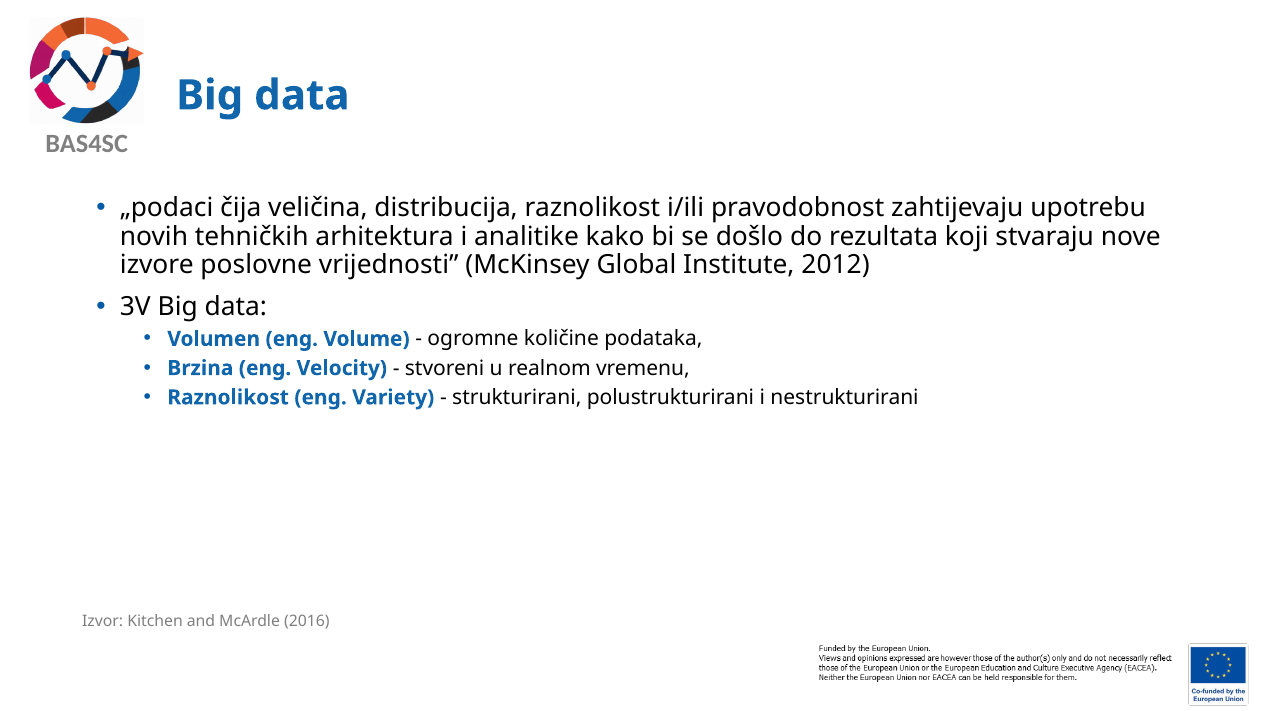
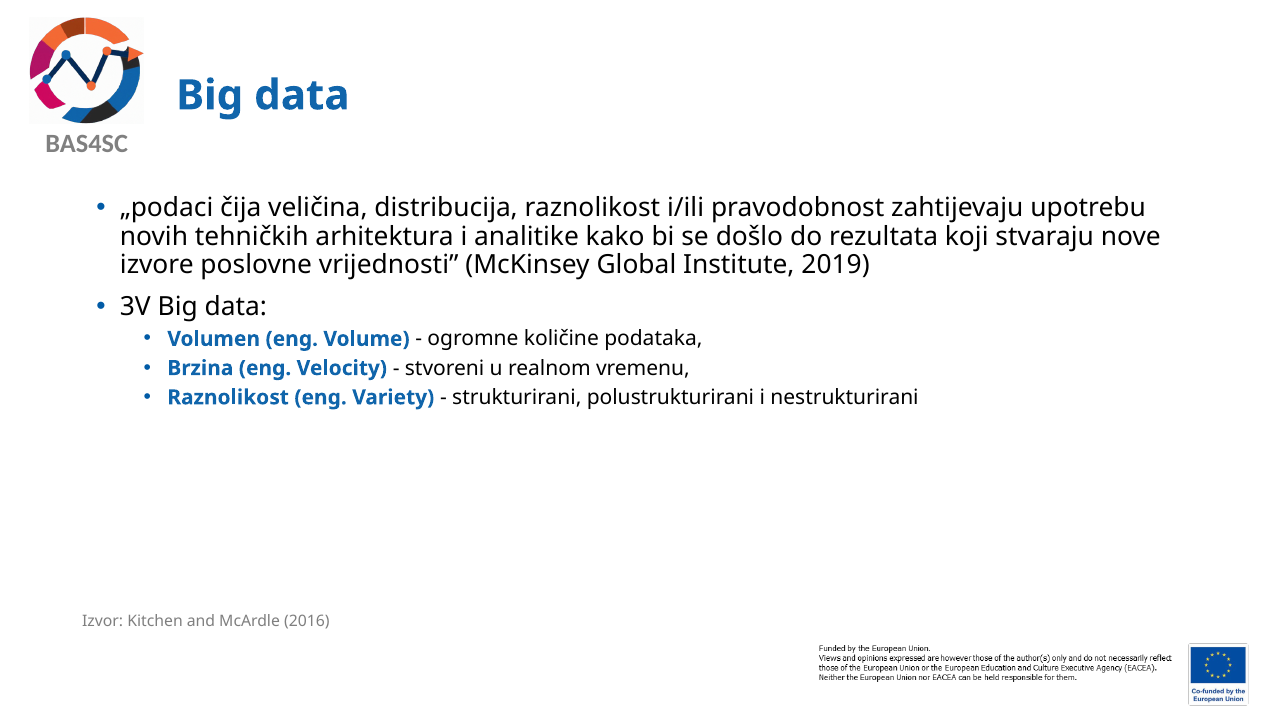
2012: 2012 -> 2019
